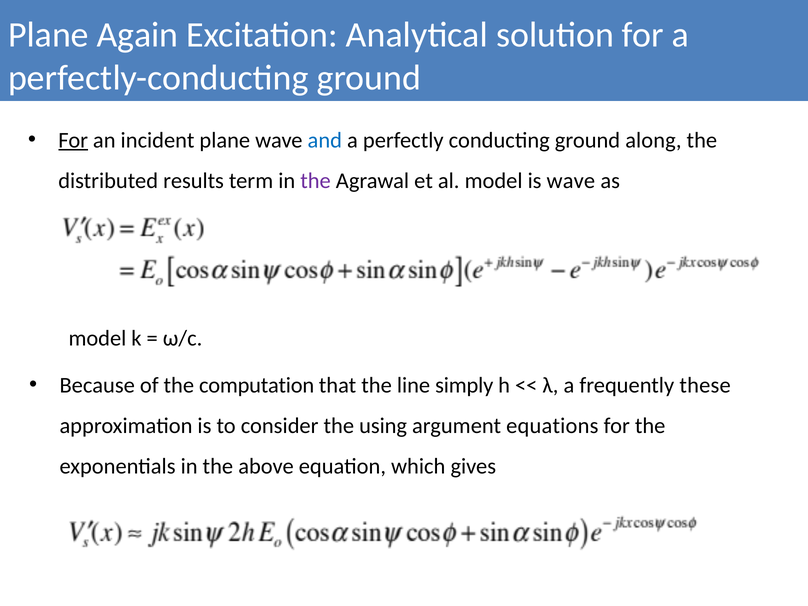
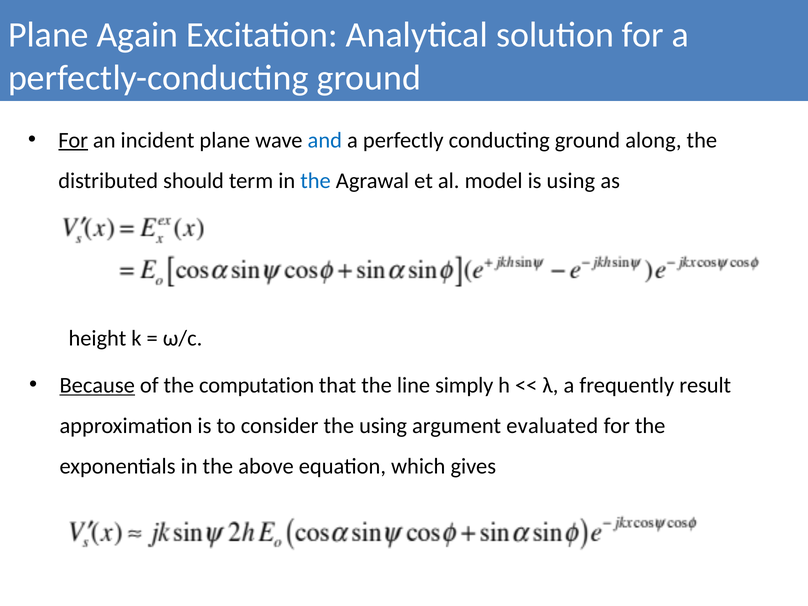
results: results -> should
the at (316, 181) colour: purple -> blue
is wave: wave -> using
model at (97, 338): model -> height
Because underline: none -> present
these: these -> result
equations: equations -> evaluated
